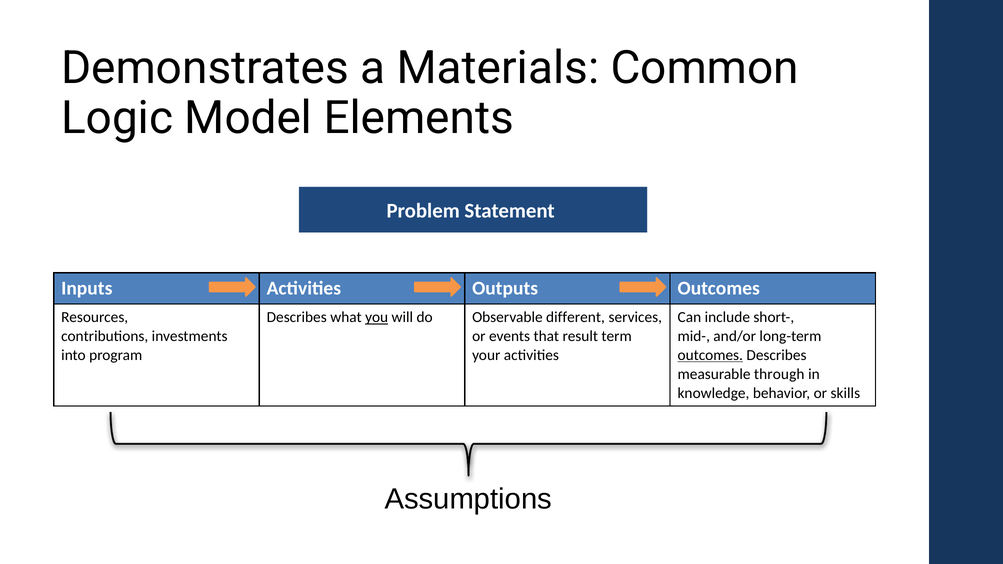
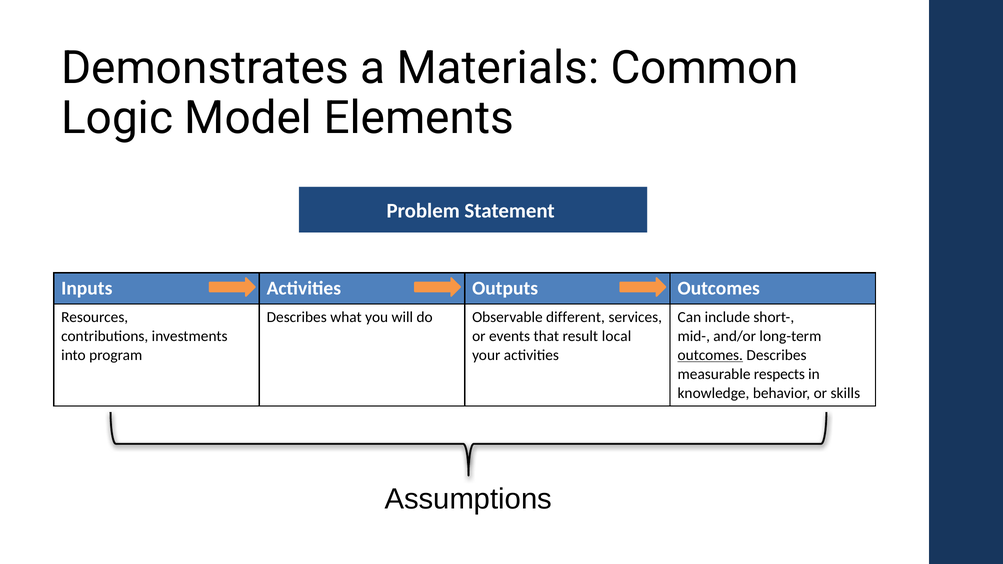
you underline: present -> none
term: term -> local
through: through -> respects
